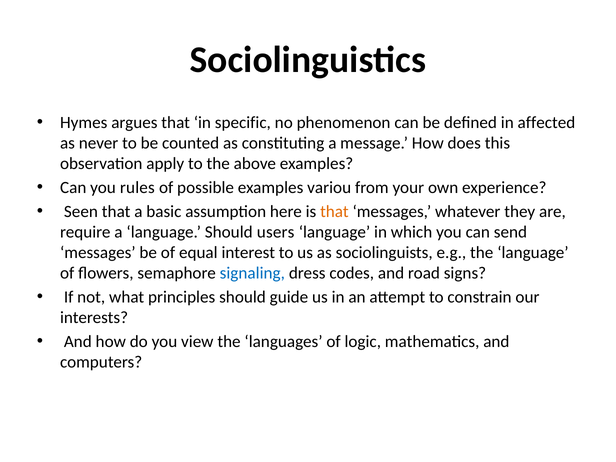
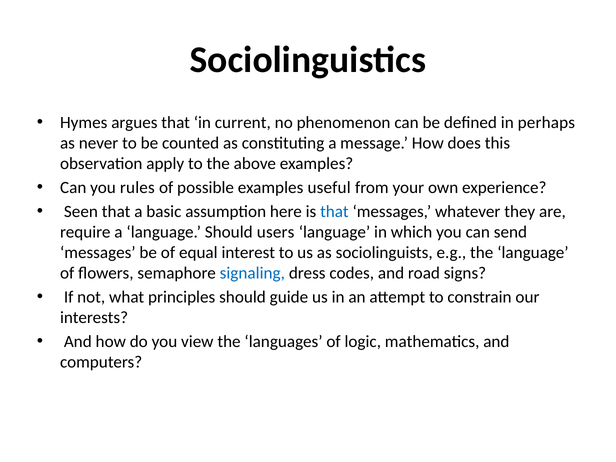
specific: specific -> current
affected: affected -> perhaps
variou: variou -> useful
that at (334, 211) colour: orange -> blue
